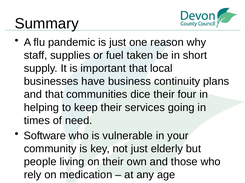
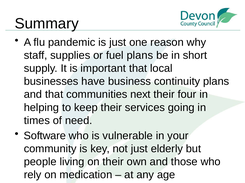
fuel taken: taken -> plans
dice: dice -> next
